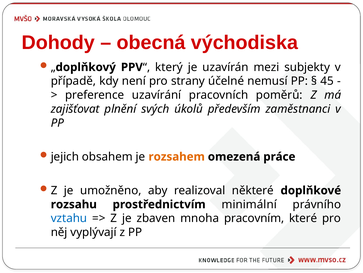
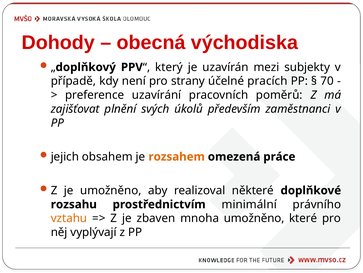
nemusí: nemusí -> pracích
45: 45 -> 70
vztahu colour: blue -> orange
mnoha pracovním: pracovním -> umožněno
